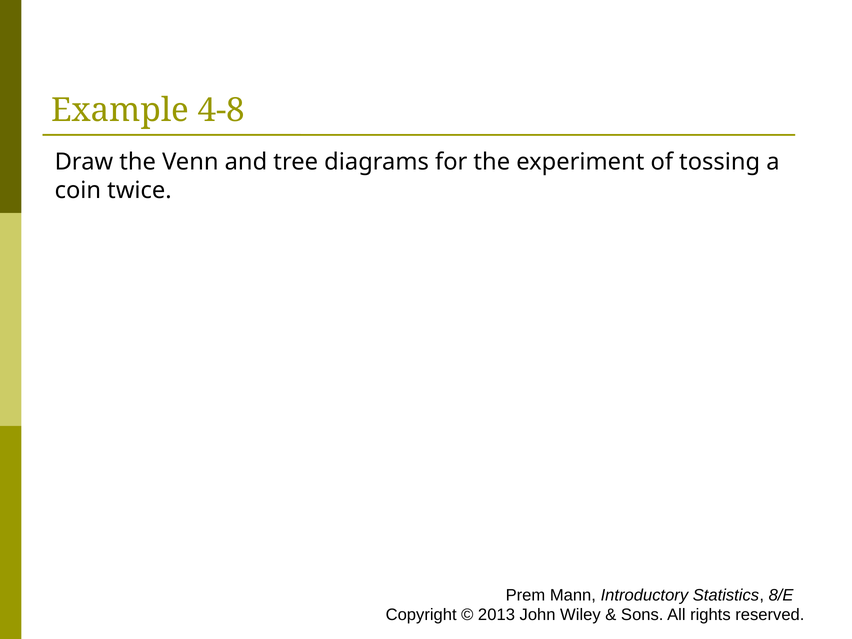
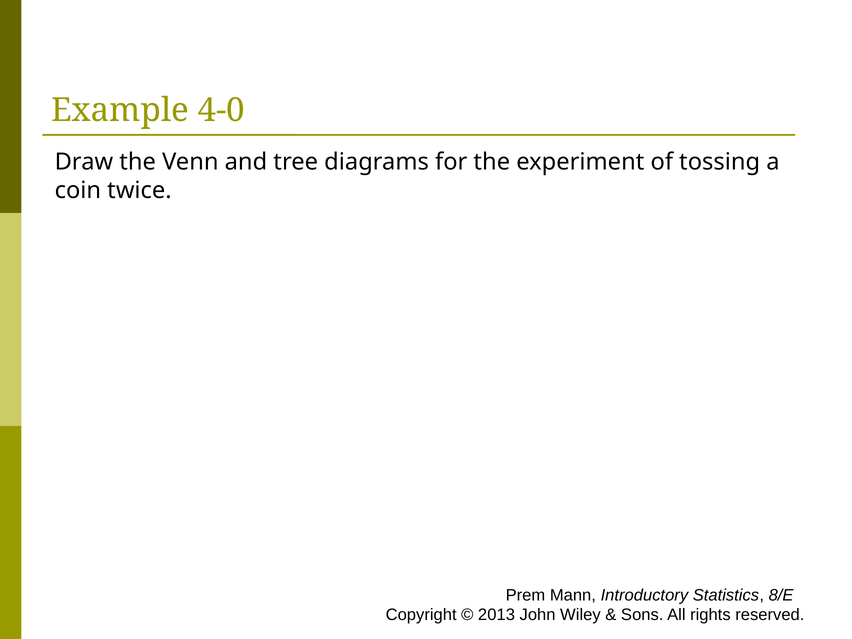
4-8: 4-8 -> 4-0
